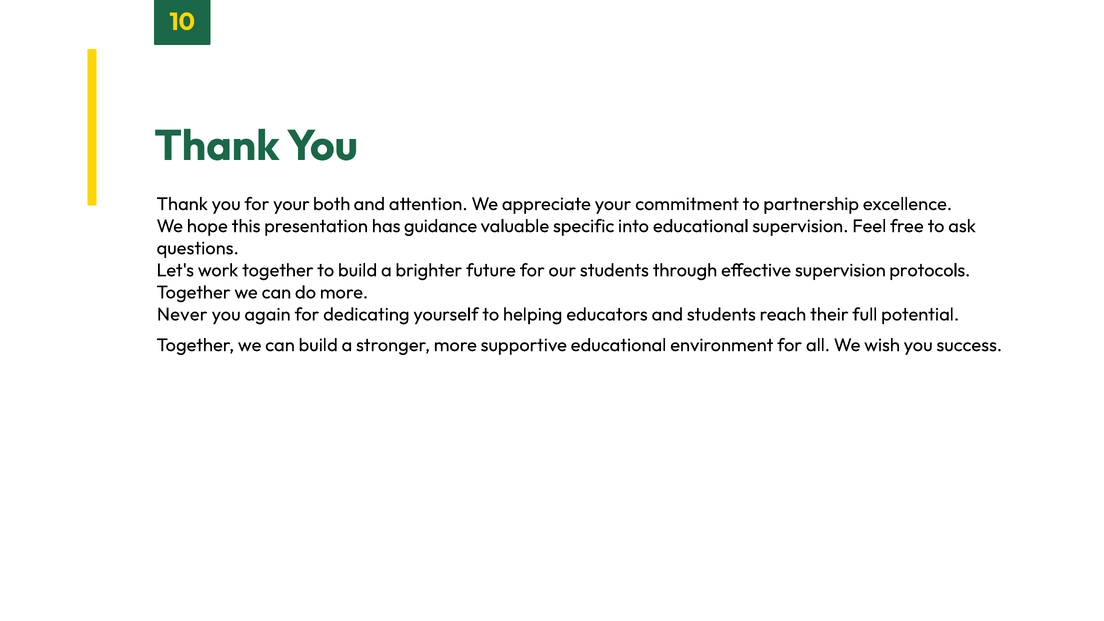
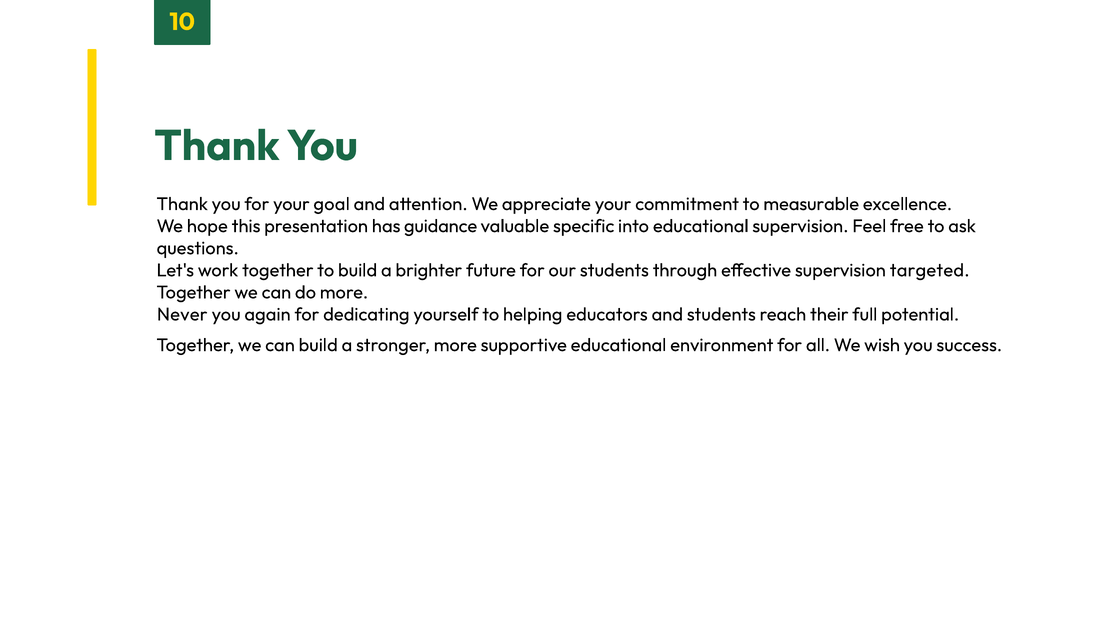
both: both -> goal
partnership: partnership -> measurable
protocols: protocols -> targeted
